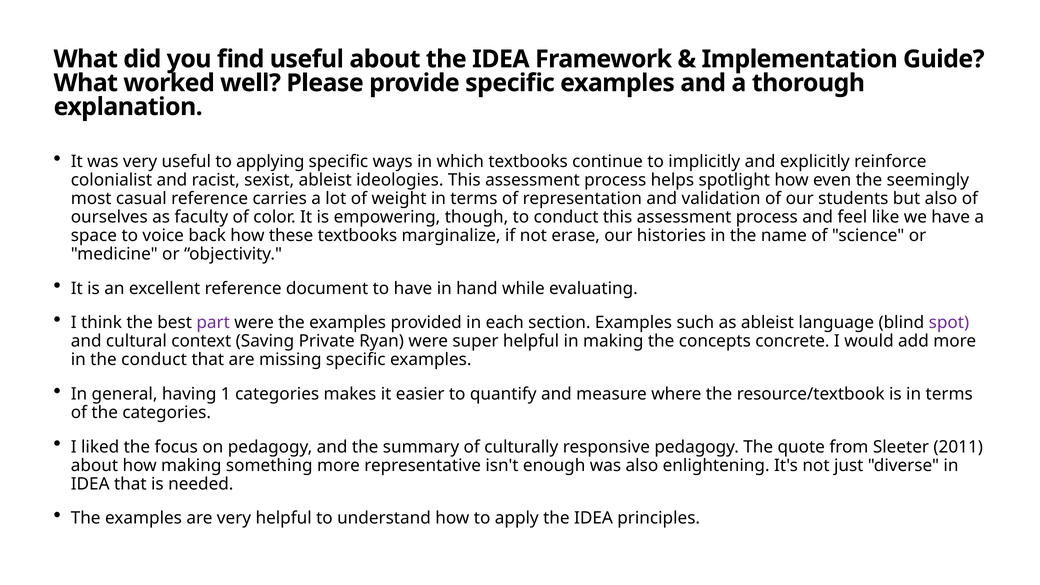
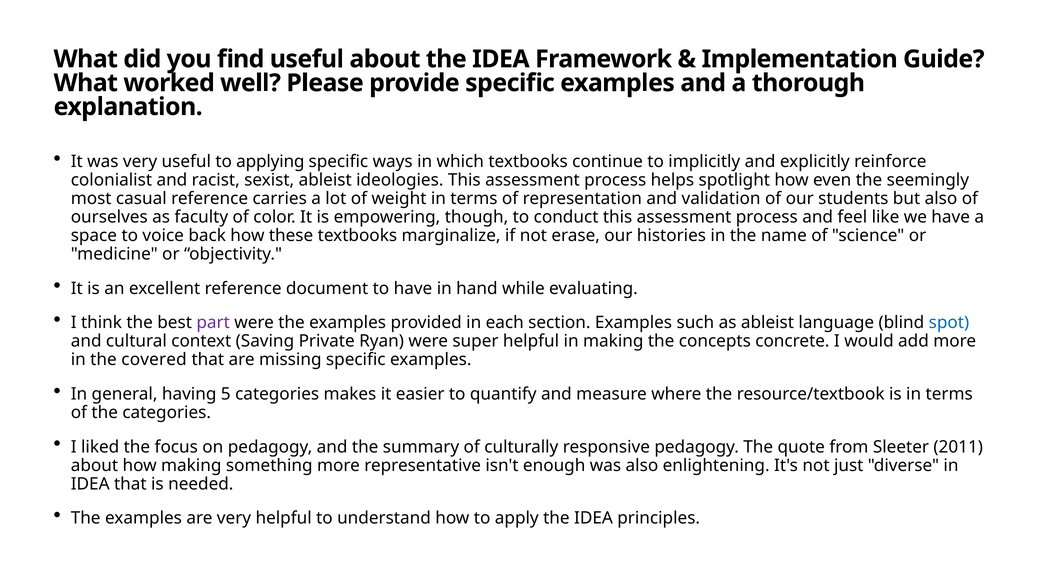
spot colour: purple -> blue
the conduct: conduct -> covered
1: 1 -> 5
